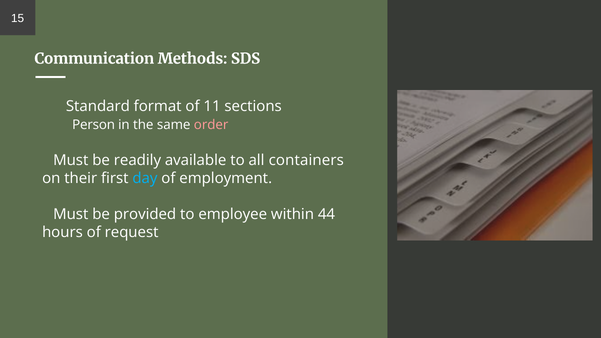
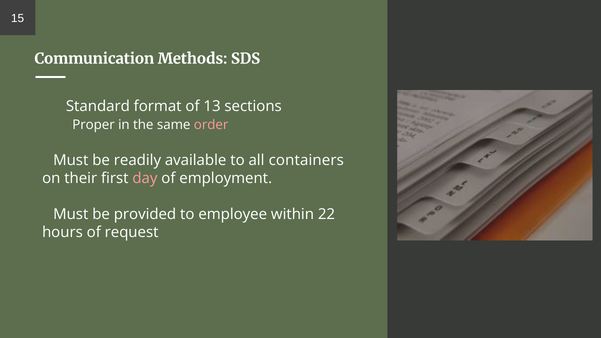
11: 11 -> 13
Person: Person -> Proper
day colour: light blue -> pink
44: 44 -> 22
